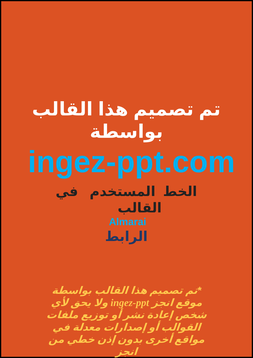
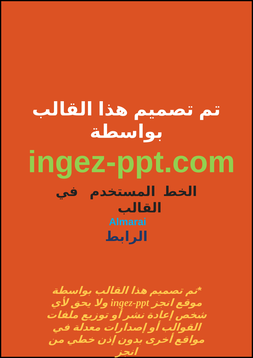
ingez-ppt.com colour: light blue -> light green
